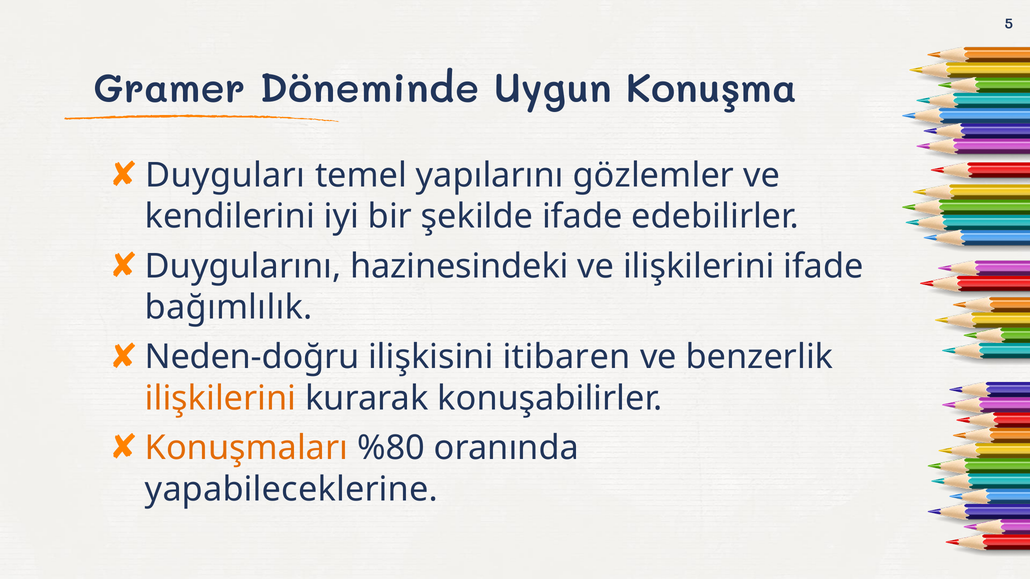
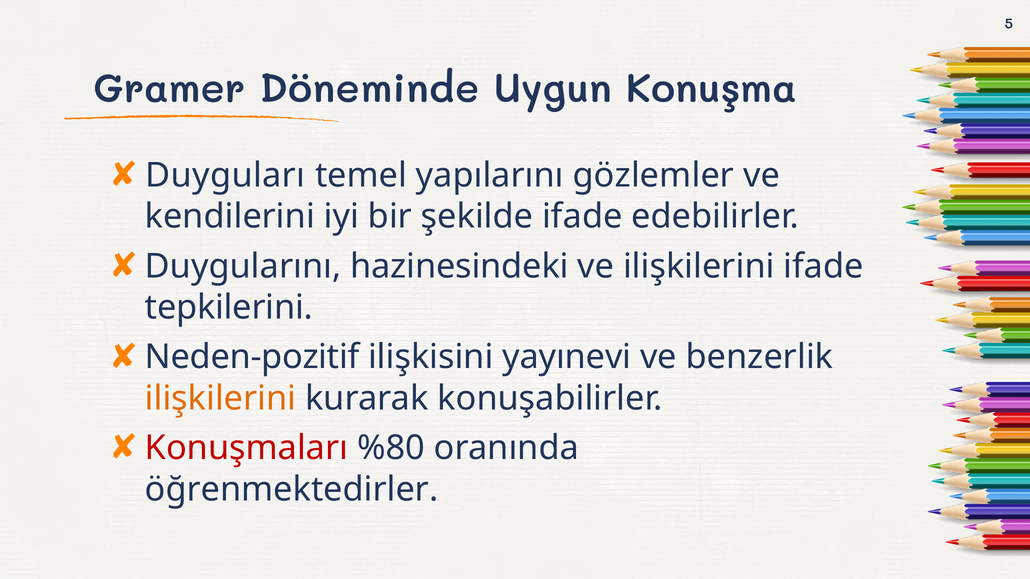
bağımlılık: bağımlılık -> tepkilerini
Neden-doğru: Neden-doğru -> Neden-pozitif
itibaren: itibaren -> yayınevi
Konuşmaları colour: orange -> red
yapabileceklerine: yapabileceklerine -> öğrenmektedirler
